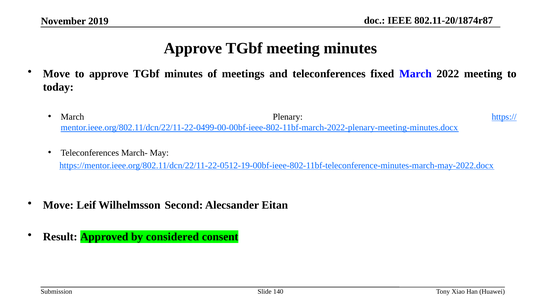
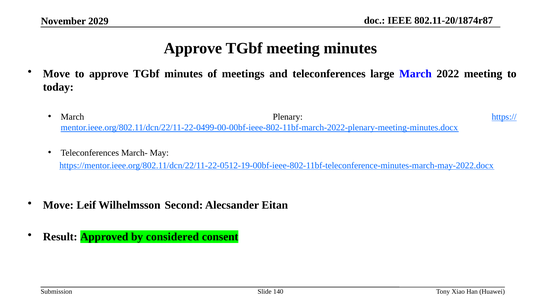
2019: 2019 -> 2029
fixed: fixed -> large
